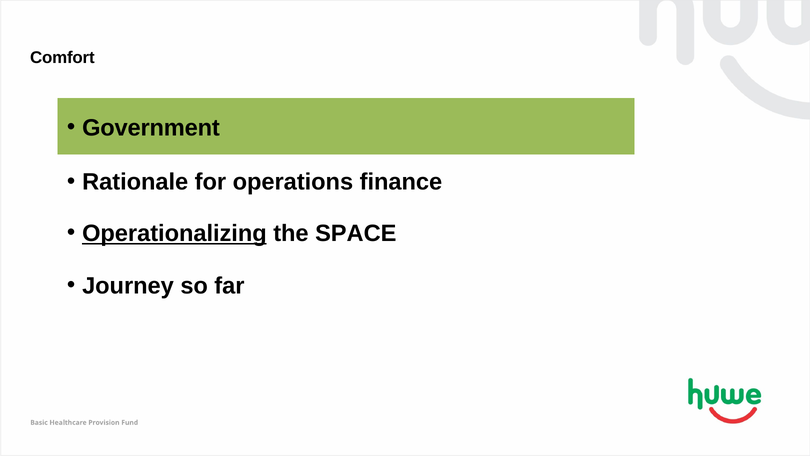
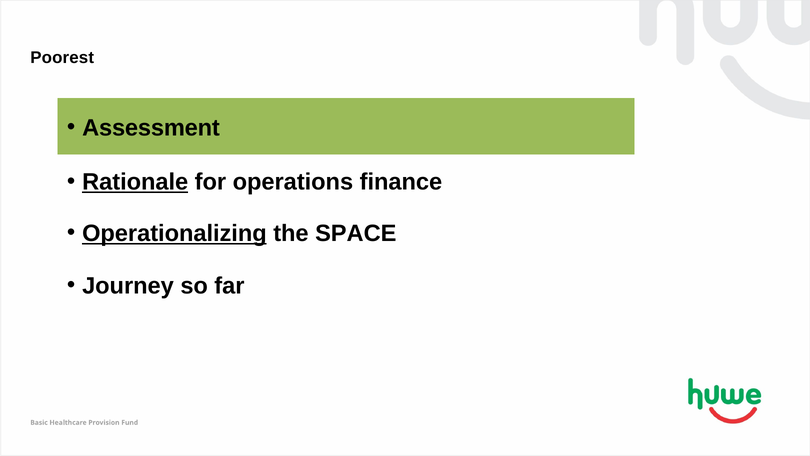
Comfort: Comfort -> Poorest
Government: Government -> Assessment
Rationale underline: none -> present
